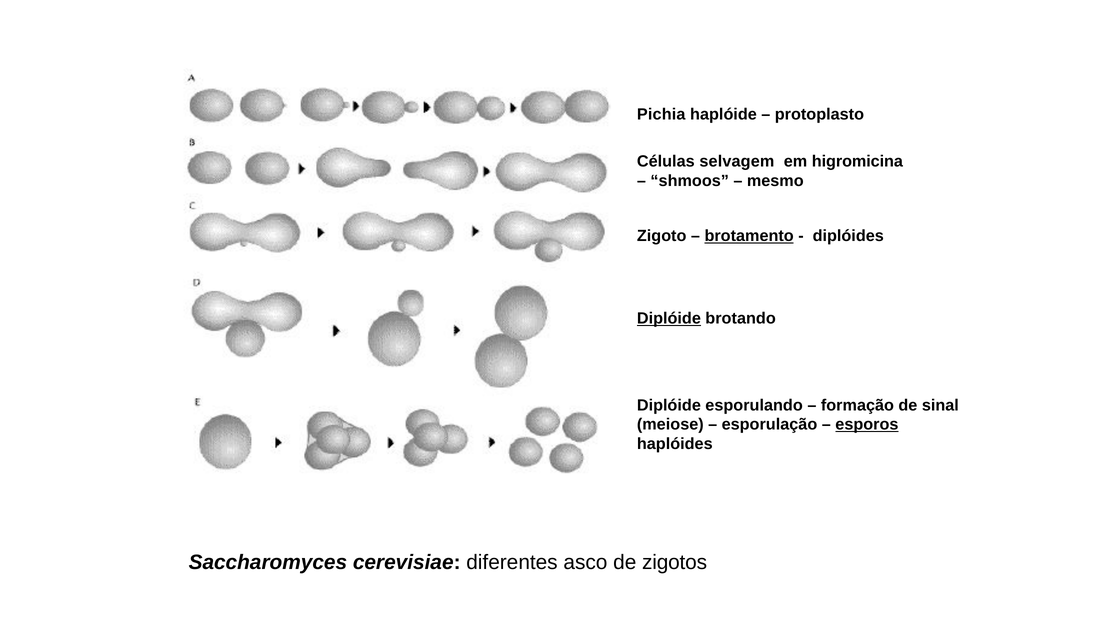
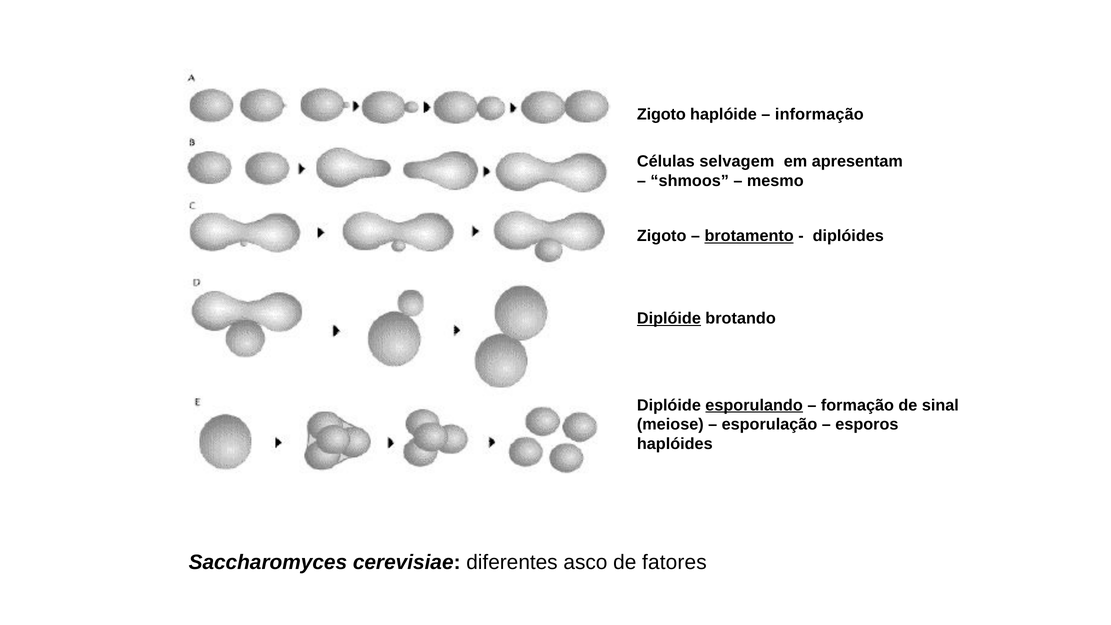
Pichia at (661, 114): Pichia -> Zigoto
protoplasto: protoplasto -> informação
higromicina: higromicina -> apresentam
esporulando underline: none -> present
esporos underline: present -> none
zigotos: zigotos -> fatores
